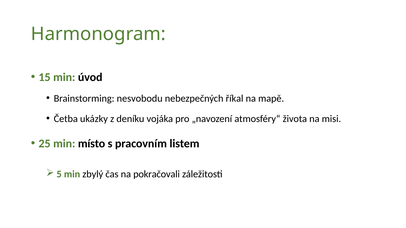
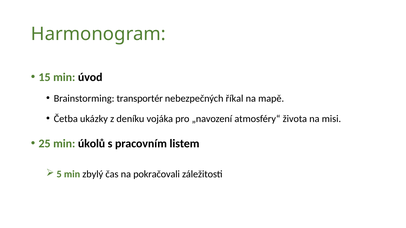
nesvobodu: nesvobodu -> transportér
místo: místo -> úkolů
